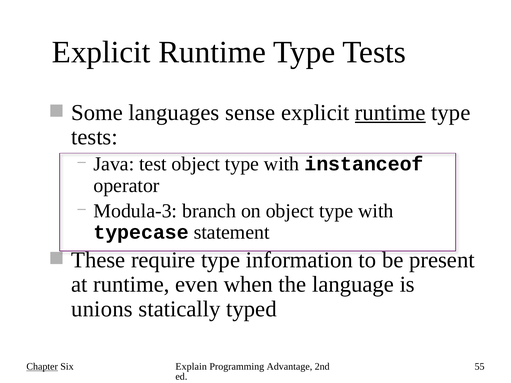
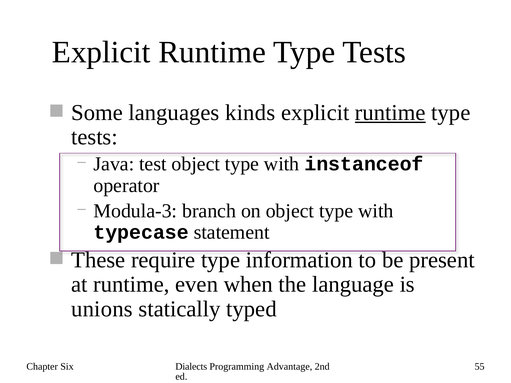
sense: sense -> kinds
Chapter underline: present -> none
Explain: Explain -> Dialects
